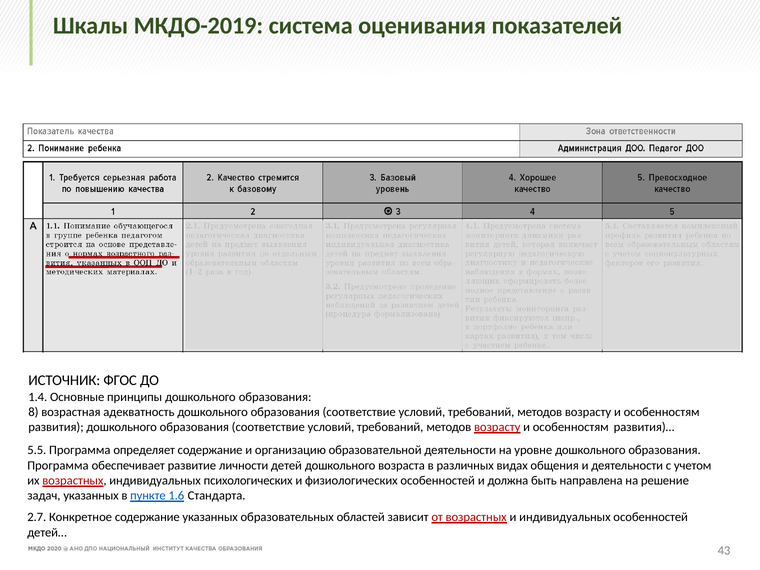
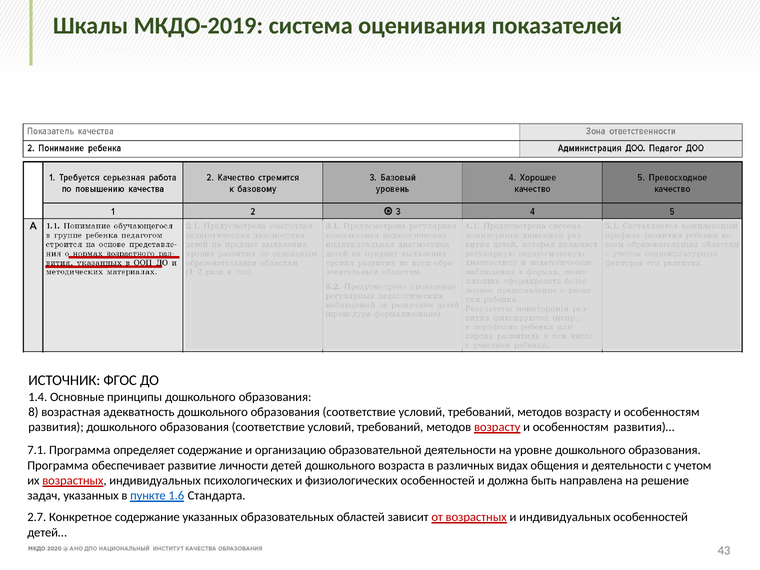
5.5: 5.5 -> 7.1
